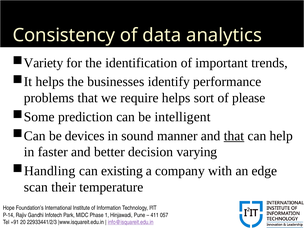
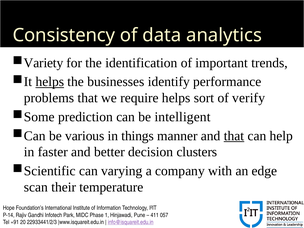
helps at (50, 82) underline: none -> present
please: please -> verify
devices: devices -> various
sound: sound -> things
varying: varying -> clusters
Handling: Handling -> Scientific
existing: existing -> varying
